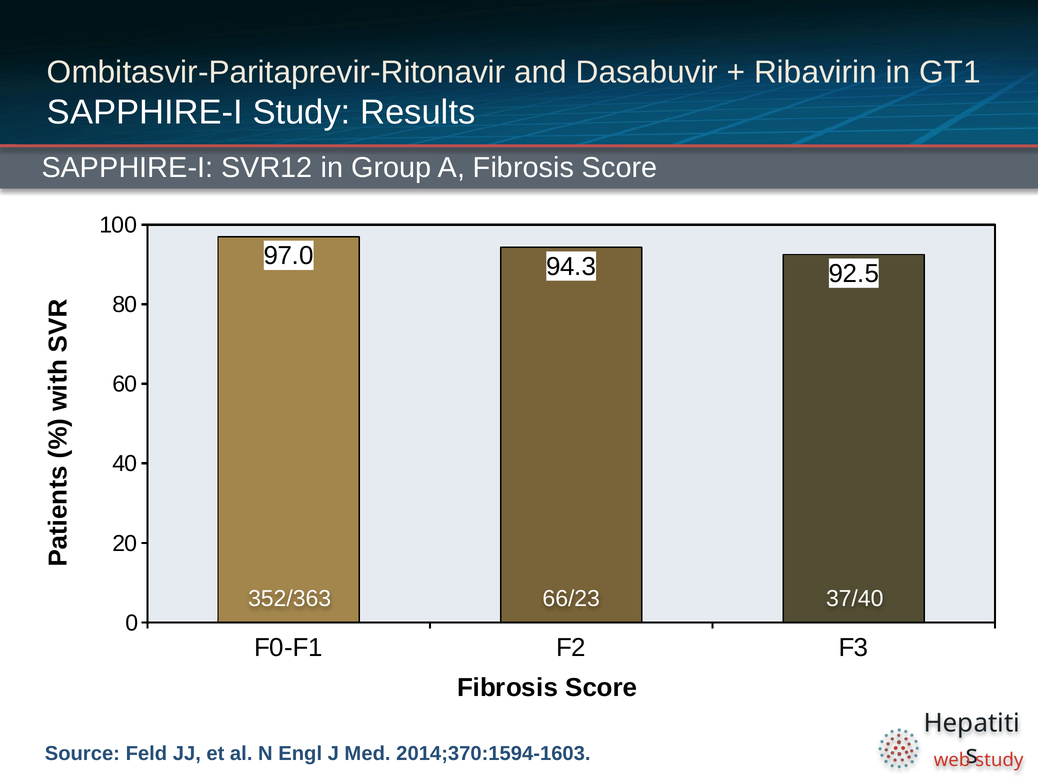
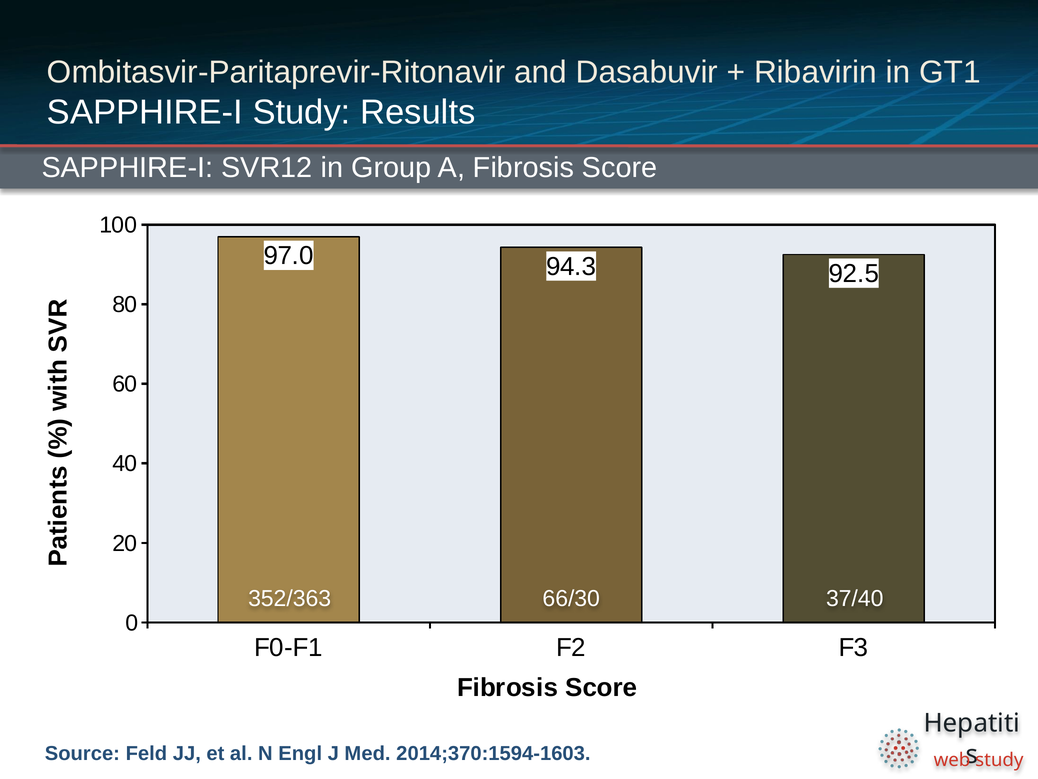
66/23: 66/23 -> 66/30
